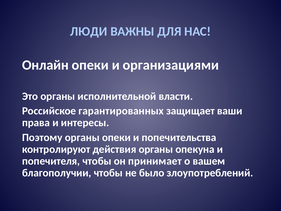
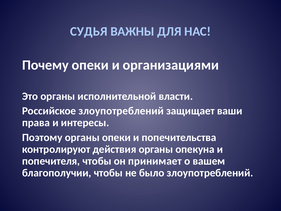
ЛЮДИ: ЛЮДИ -> СУДЬЯ
Онлайн: Онлайн -> Почему
Российское гарантированных: гарантированных -> злоупотреблений
